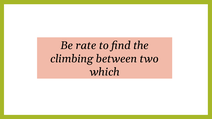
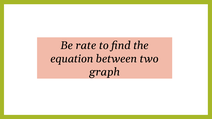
climbing: climbing -> equation
which: which -> graph
